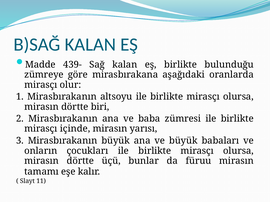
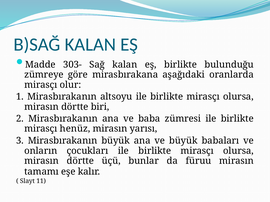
439-: 439- -> 303-
içinde: içinde -> henüz
